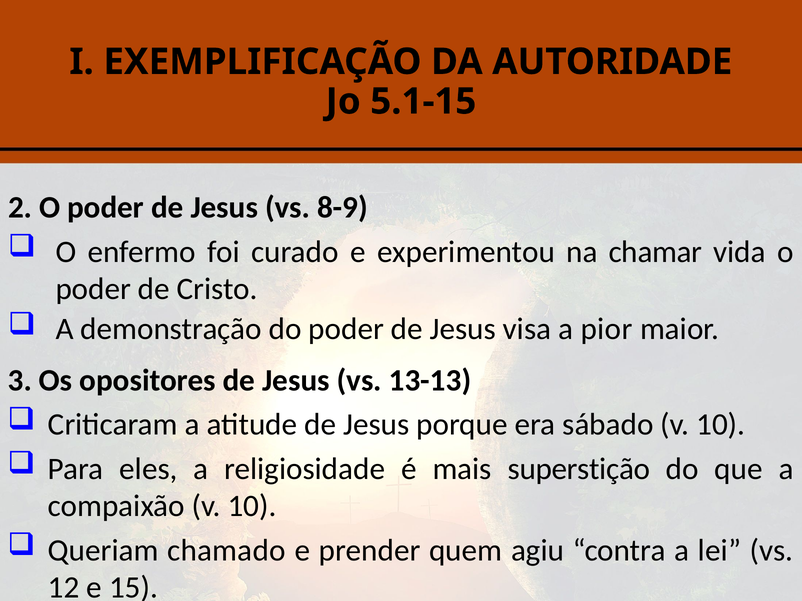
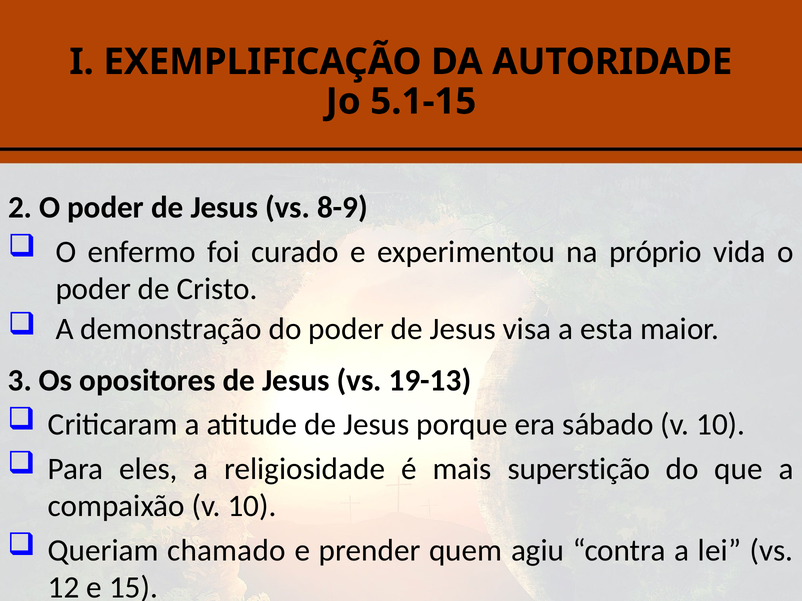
chamar: chamar -> próprio
pior: pior -> esta
13-13: 13-13 -> 19-13
